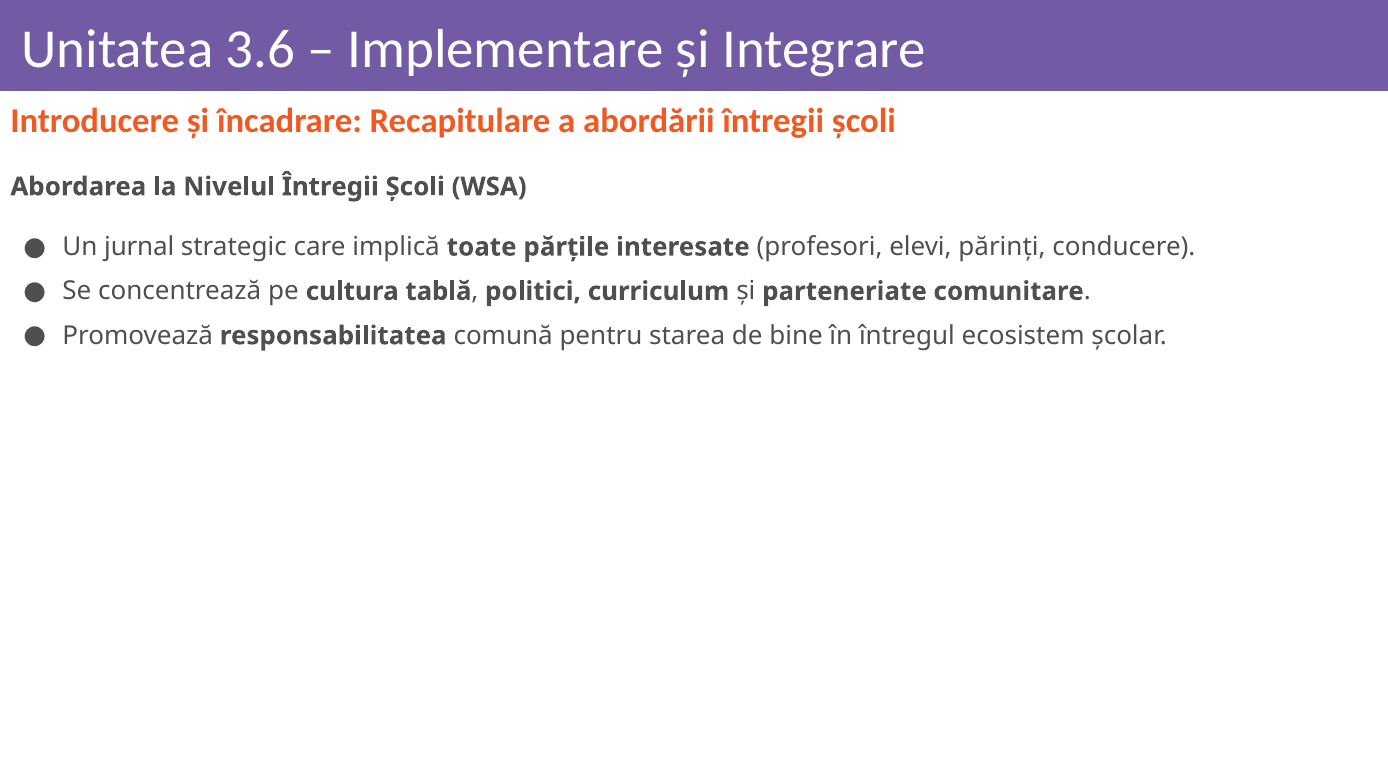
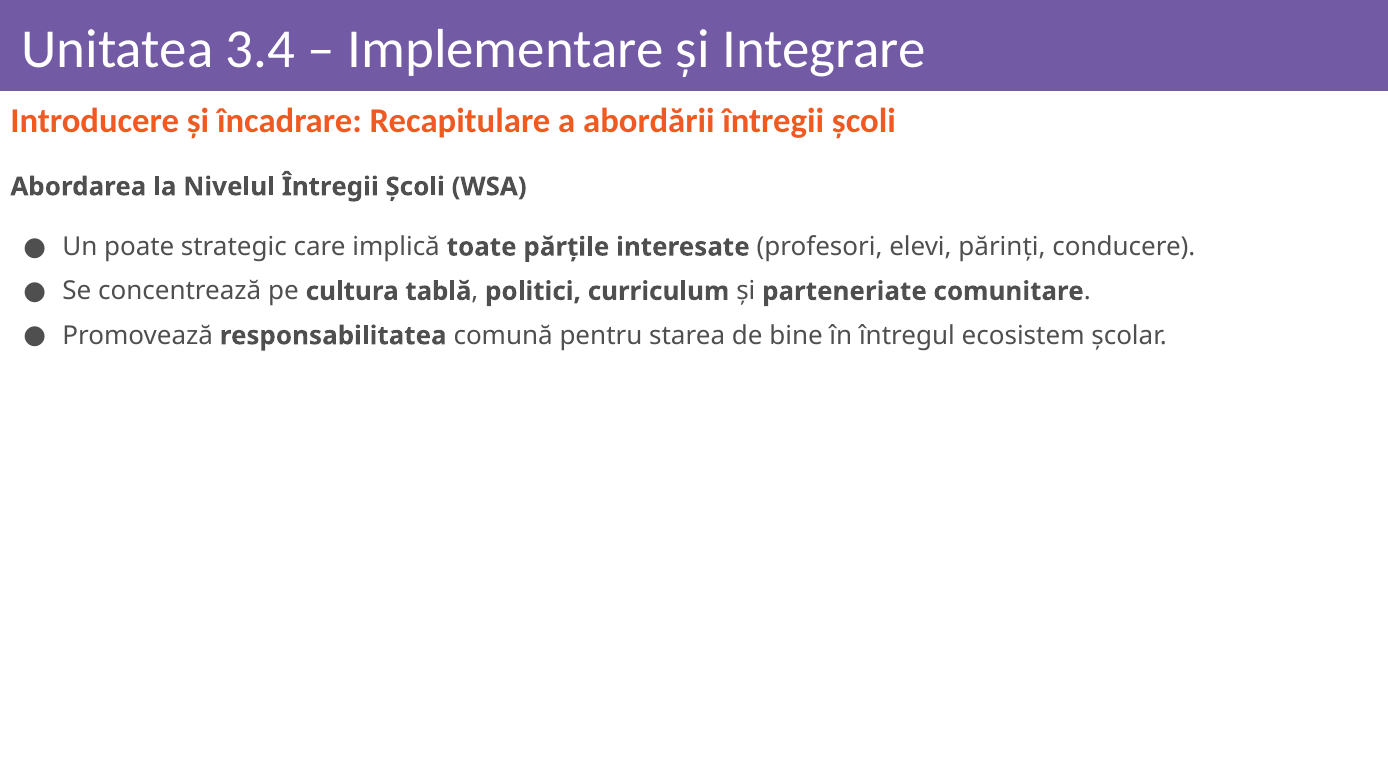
3.6: 3.6 -> 3.4
jurnal: jurnal -> poate
